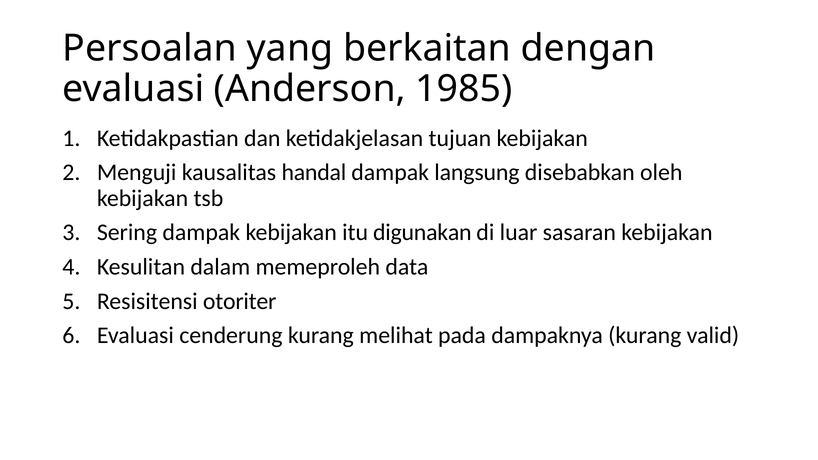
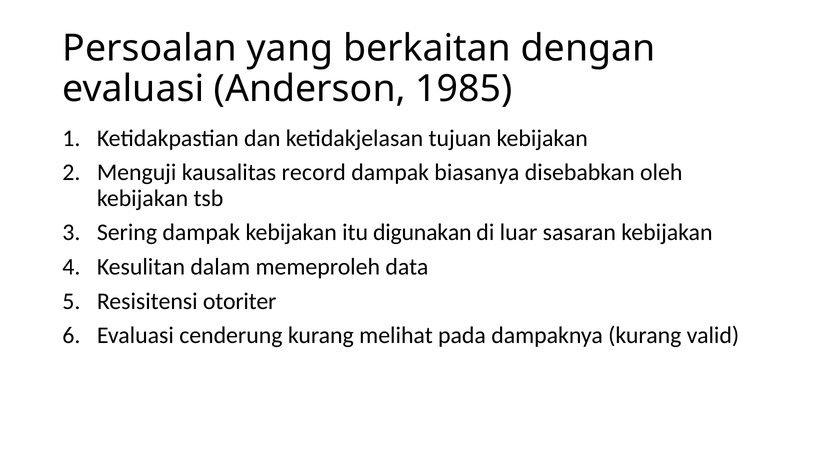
handal: handal -> record
langsung: langsung -> biasanya
